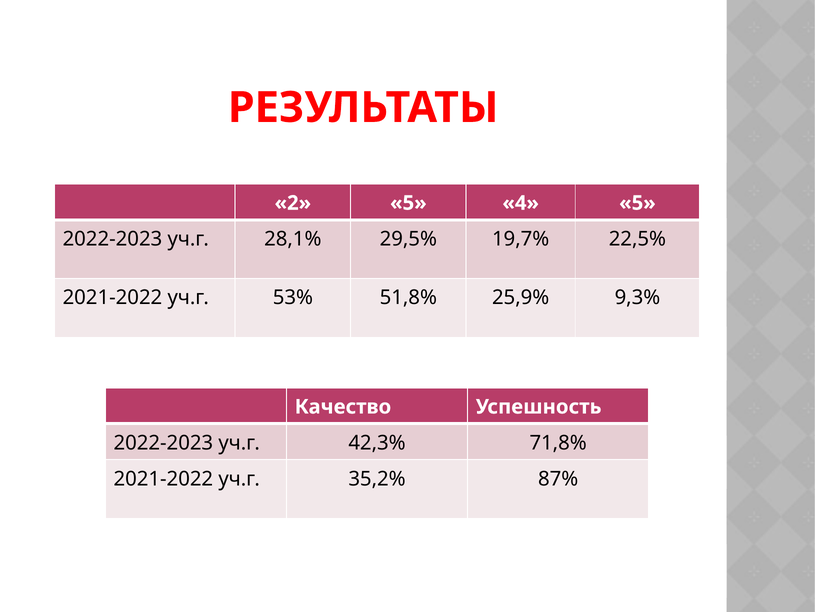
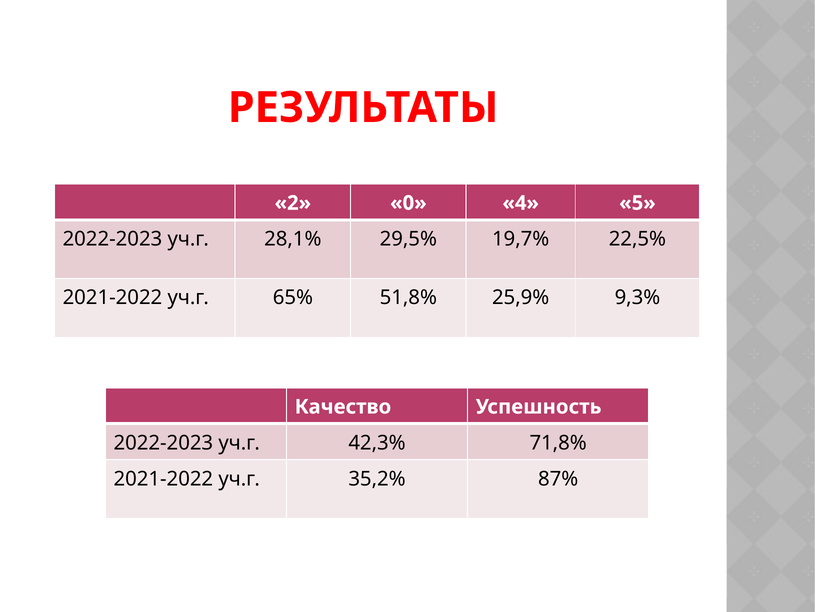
2 5: 5 -> 0
53%: 53% -> 65%
